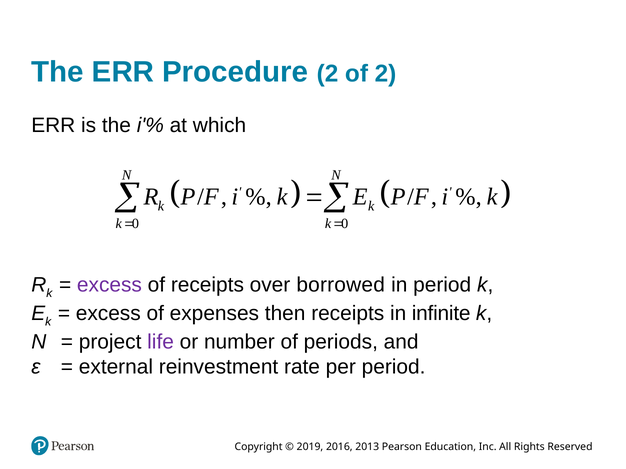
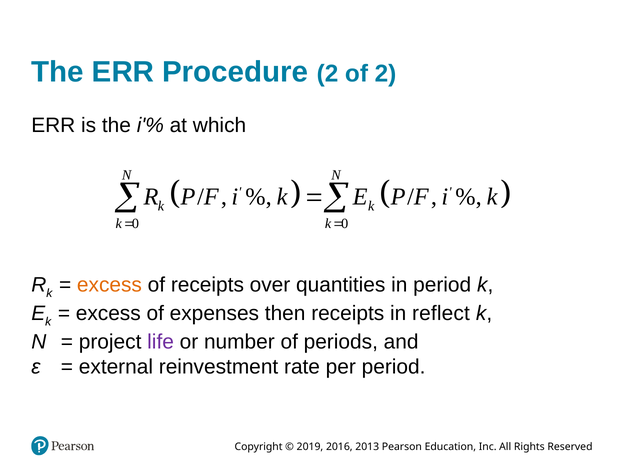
excess at (109, 285) colour: purple -> orange
borrowed: borrowed -> quantities
infinite: infinite -> reflect
